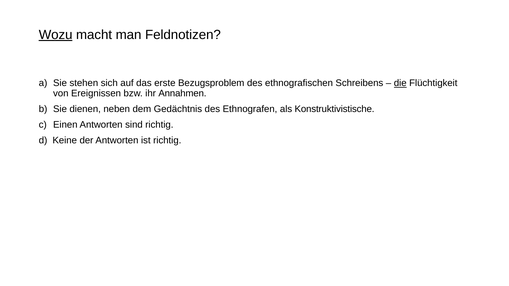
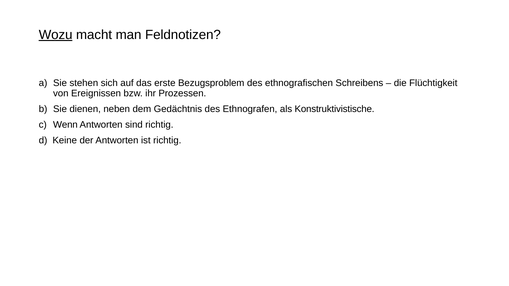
die underline: present -> none
Annahmen: Annahmen -> Prozessen
Einen: Einen -> Wenn
